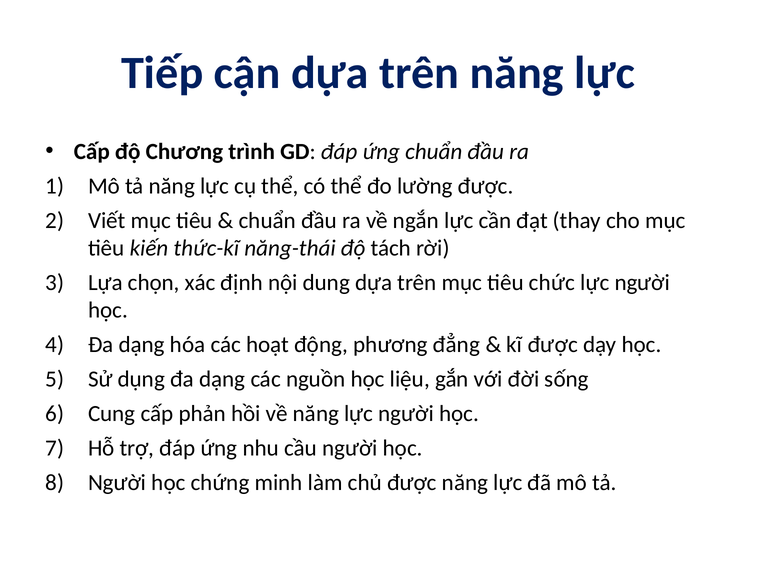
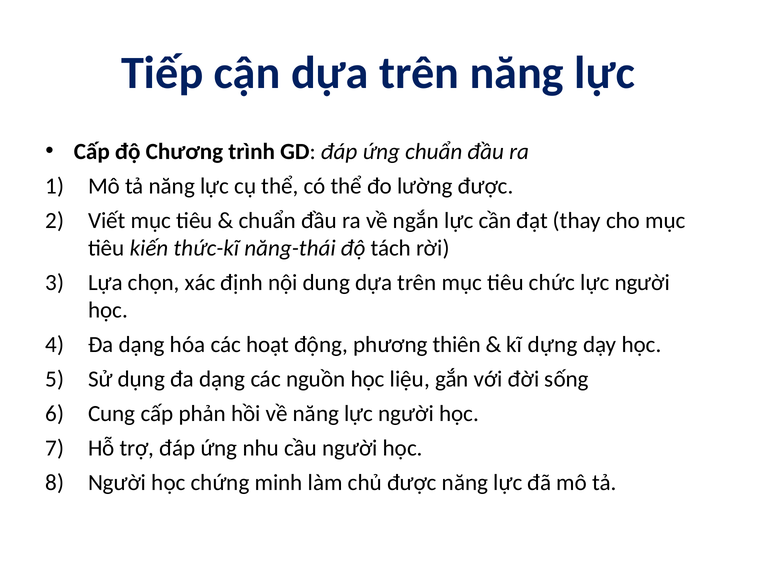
đẳng: đẳng -> thiên
kĩ được: được -> dựng
